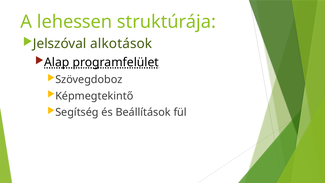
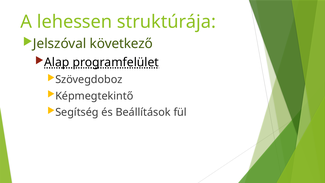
alkotások: alkotások -> következő
